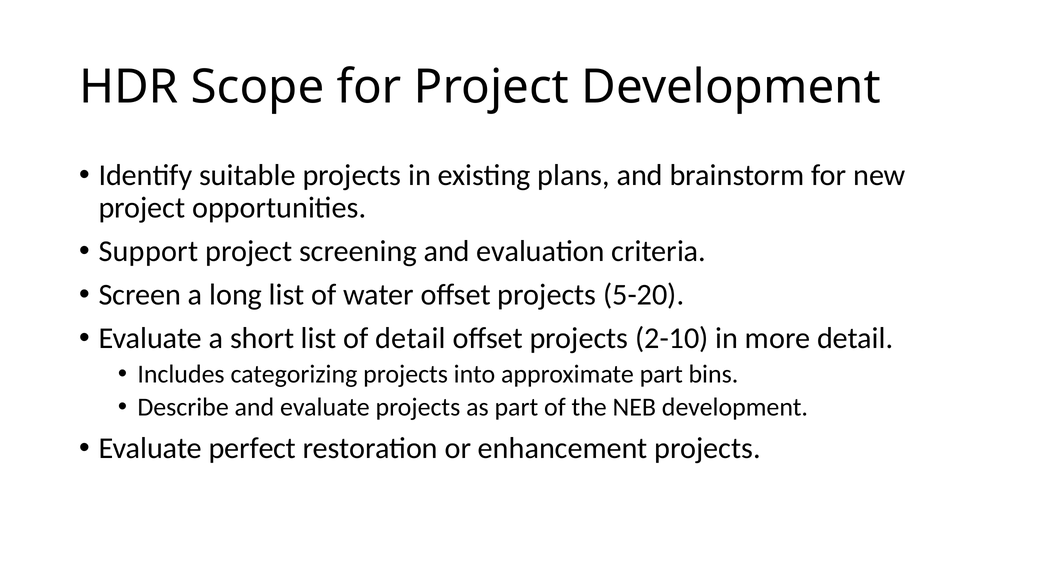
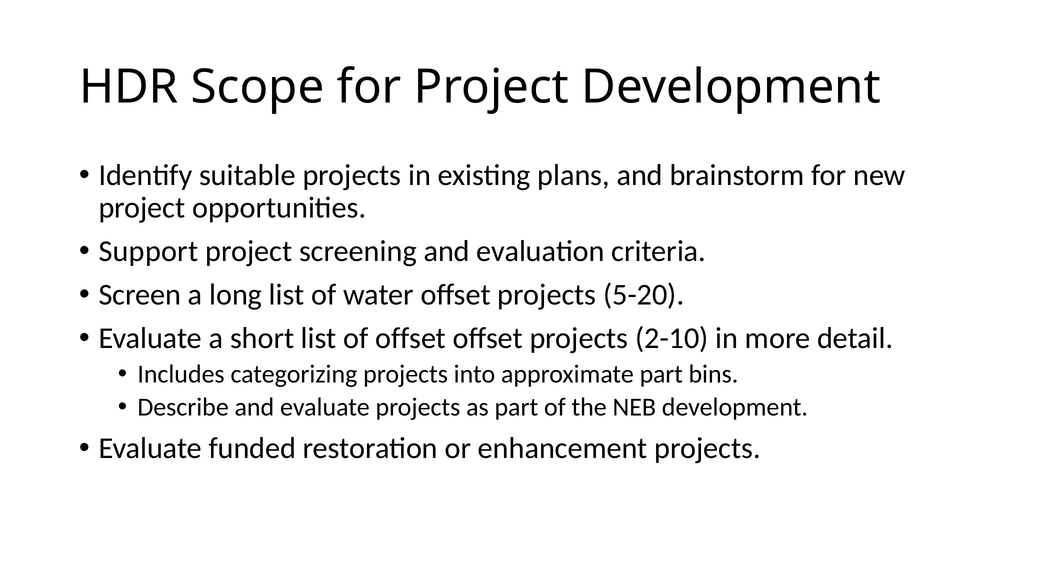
of detail: detail -> offset
perfect: perfect -> funded
